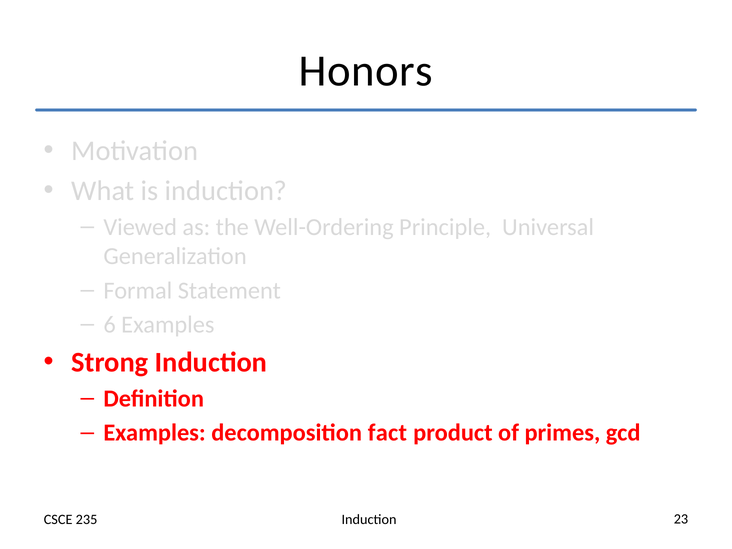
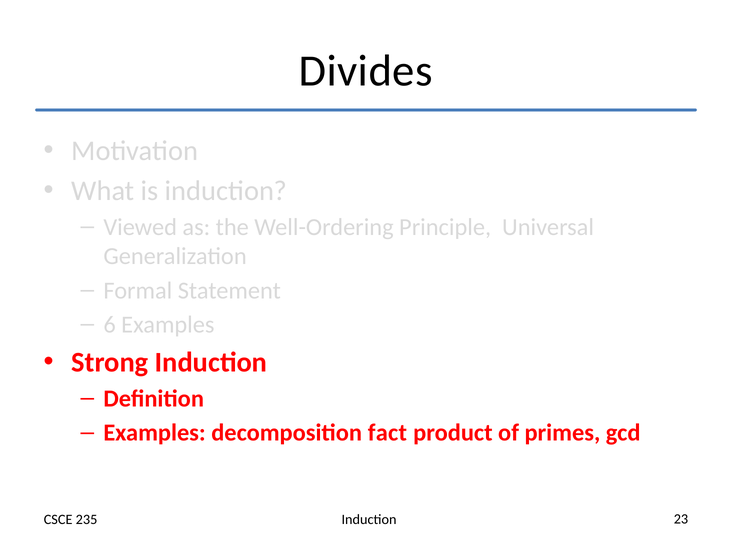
Honors: Honors -> Divides
